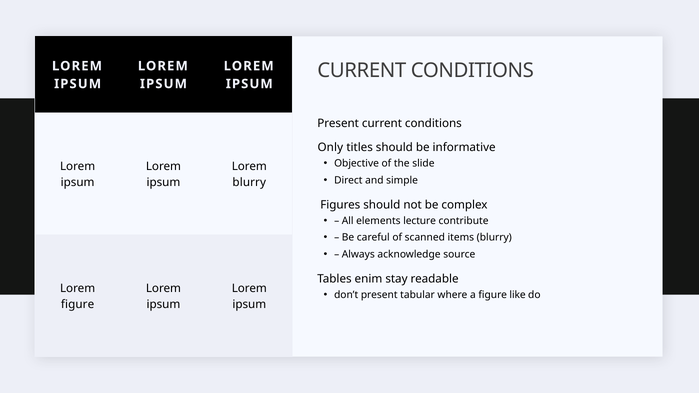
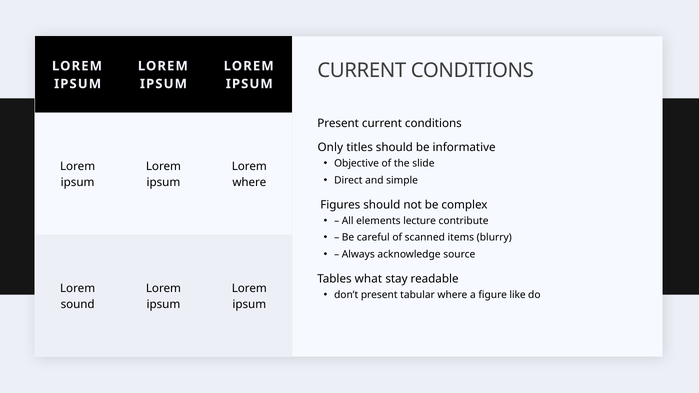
blurry at (249, 182): blurry -> where
enim: enim -> what
figure at (78, 304): figure -> sound
